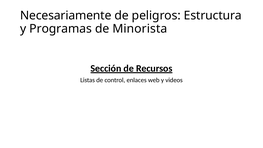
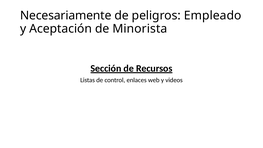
Estructura: Estructura -> Empleado
Programas: Programas -> Aceptación
